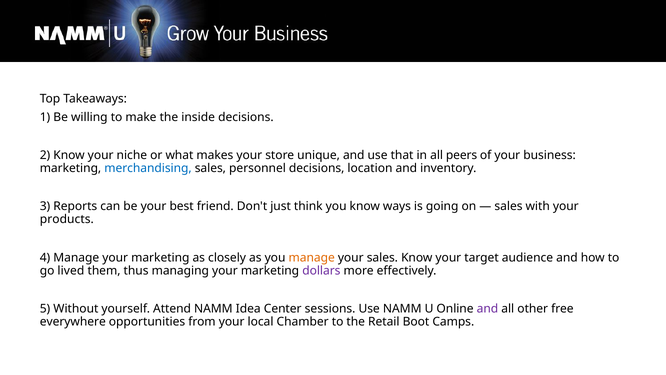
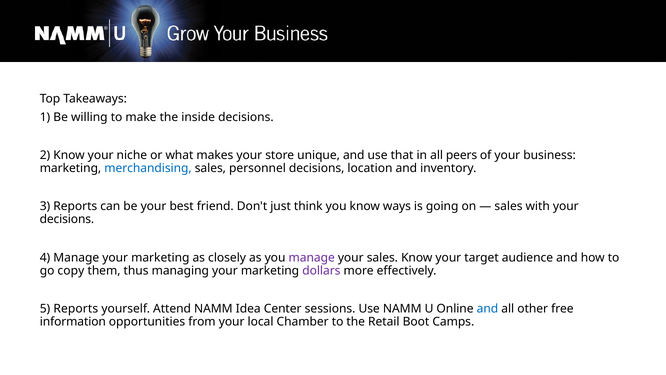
products at (67, 219): products -> decisions
manage at (312, 257) colour: orange -> purple
lived: lived -> copy
5 Without: Without -> Reports
and at (487, 308) colour: purple -> blue
everywhere: everywhere -> information
